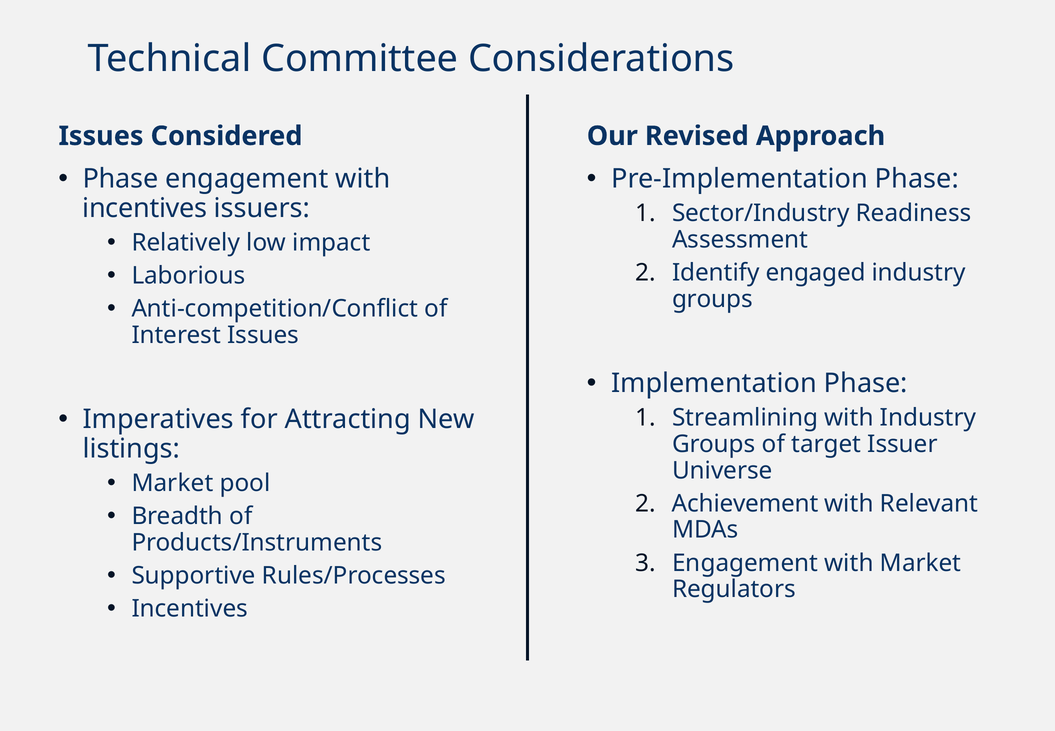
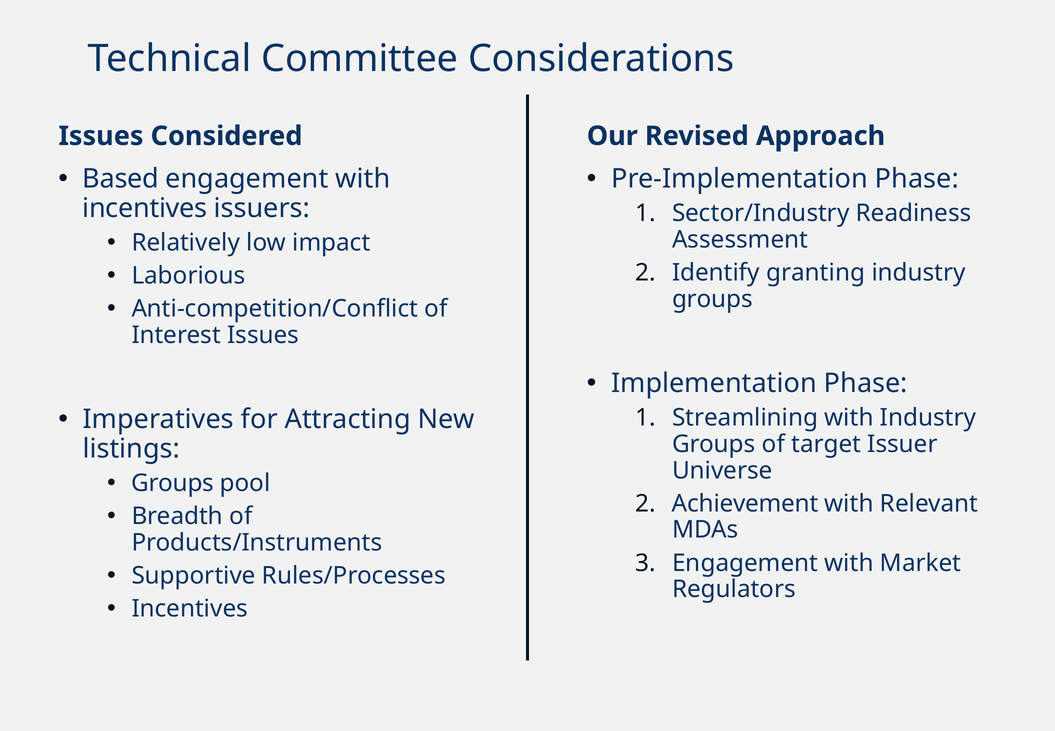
Phase at (121, 179): Phase -> Based
engaged: engaged -> granting
Market at (172, 483): Market -> Groups
